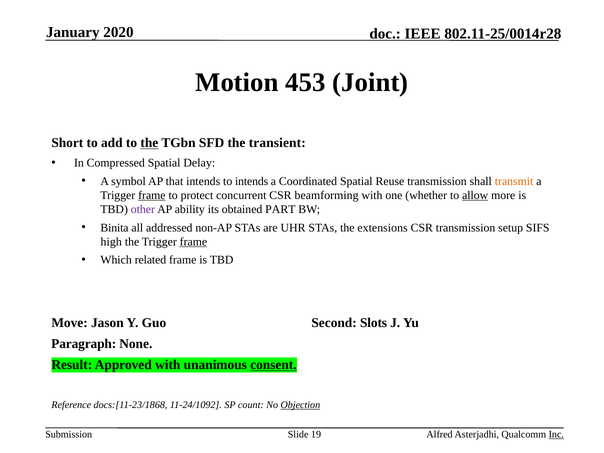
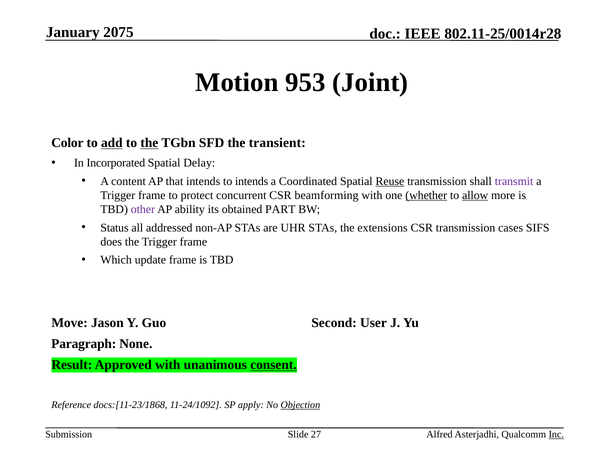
2020: 2020 -> 2075
453: 453 -> 953
Short: Short -> Color
add underline: none -> present
Compressed: Compressed -> Incorporated
symbol: symbol -> content
Reuse underline: none -> present
transmit colour: orange -> purple
frame at (152, 195) underline: present -> none
whether underline: none -> present
Binita: Binita -> Status
setup: setup -> cases
high: high -> does
frame at (193, 242) underline: present -> none
related: related -> update
Slots: Slots -> User
count: count -> apply
19: 19 -> 27
